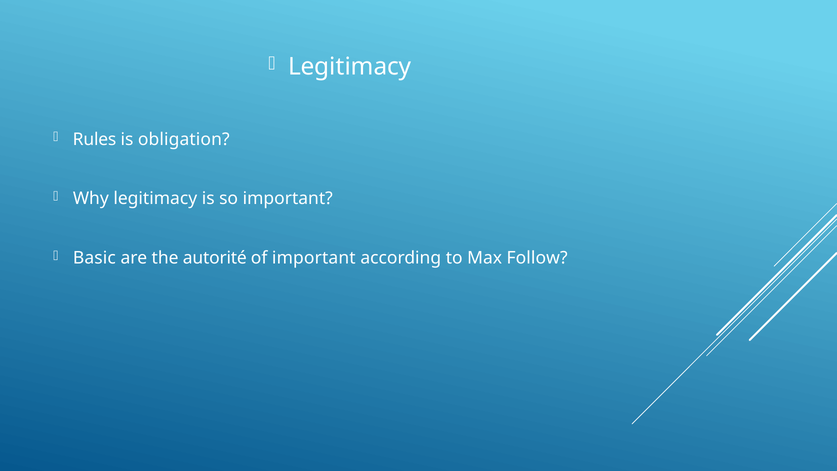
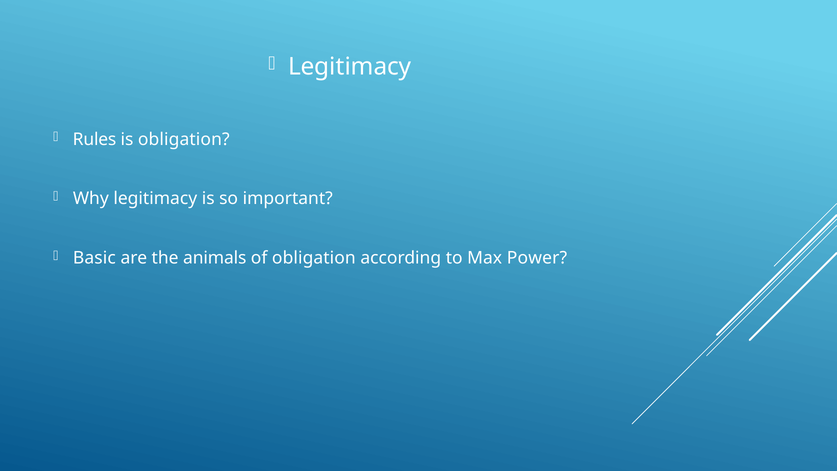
autorité: autorité -> animals
of important: important -> obligation
Follow: Follow -> Power
